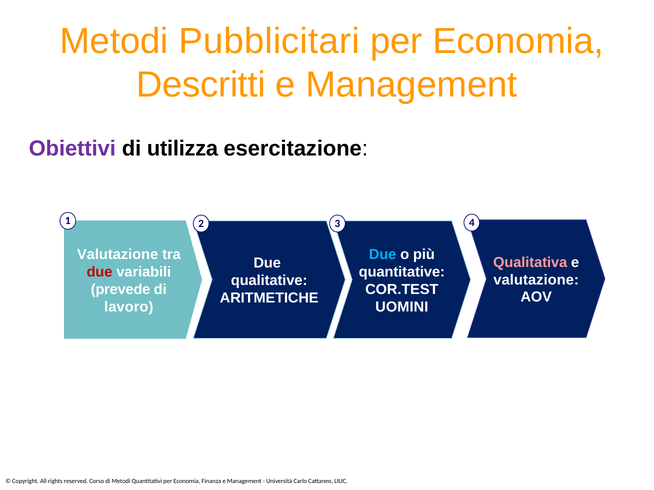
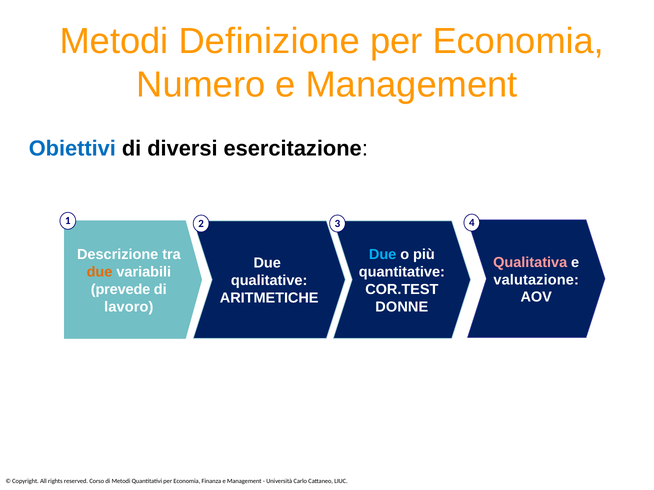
Pubblicitari: Pubblicitari -> Definizione
Descritti: Descritti -> Numero
Obiettivi colour: purple -> blue
utilizza: utilizza -> diversi
Valutazione at (118, 255): Valutazione -> Descrizione
due at (100, 272) colour: red -> orange
UOMINI: UOMINI -> DONNE
